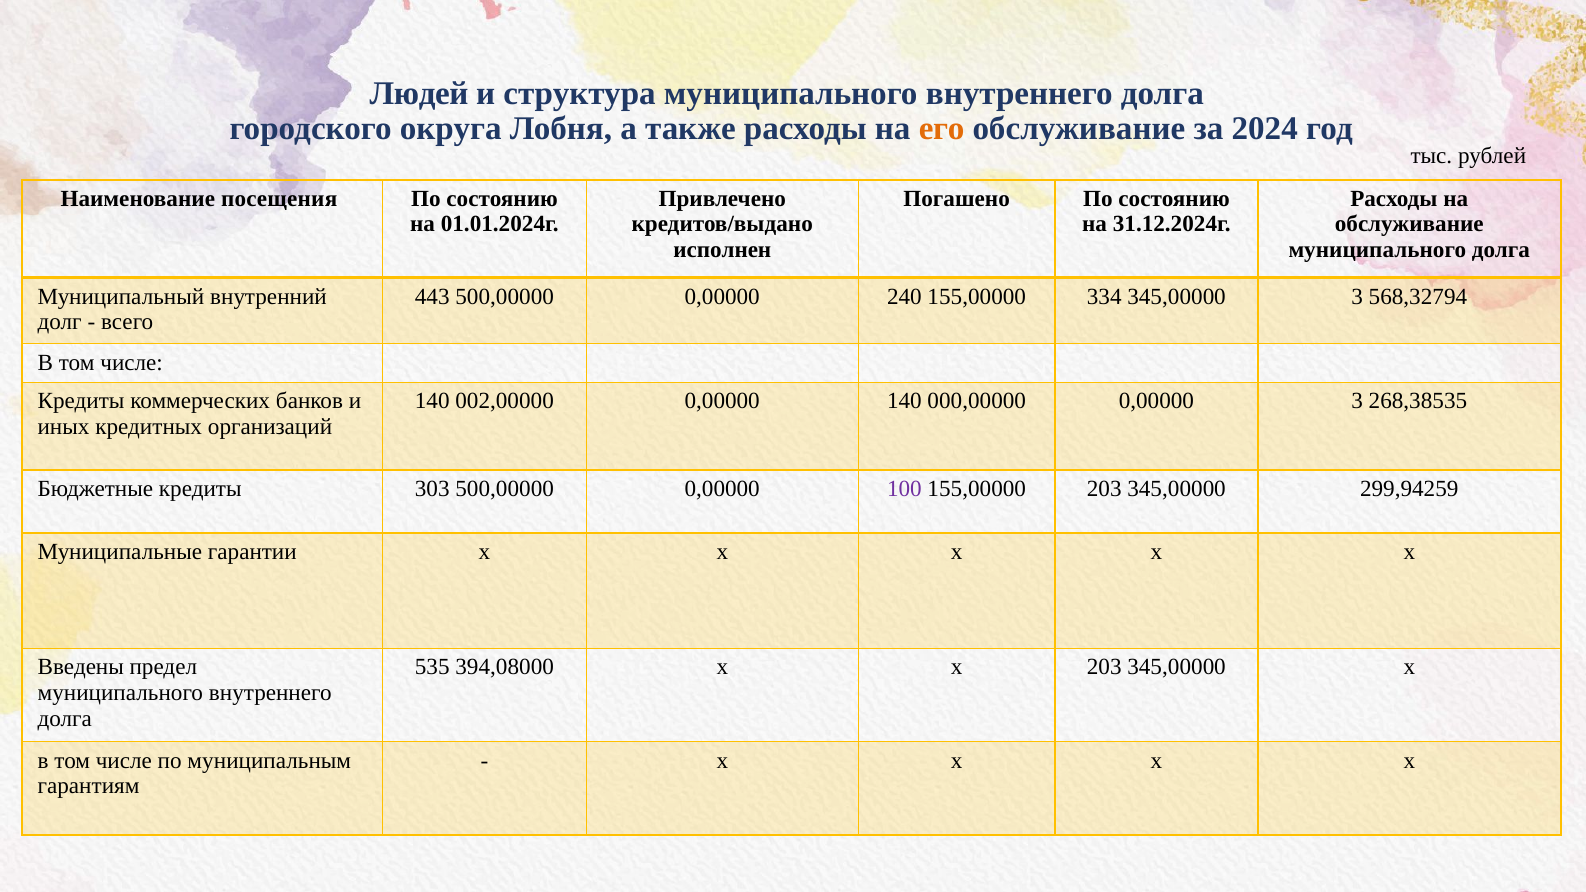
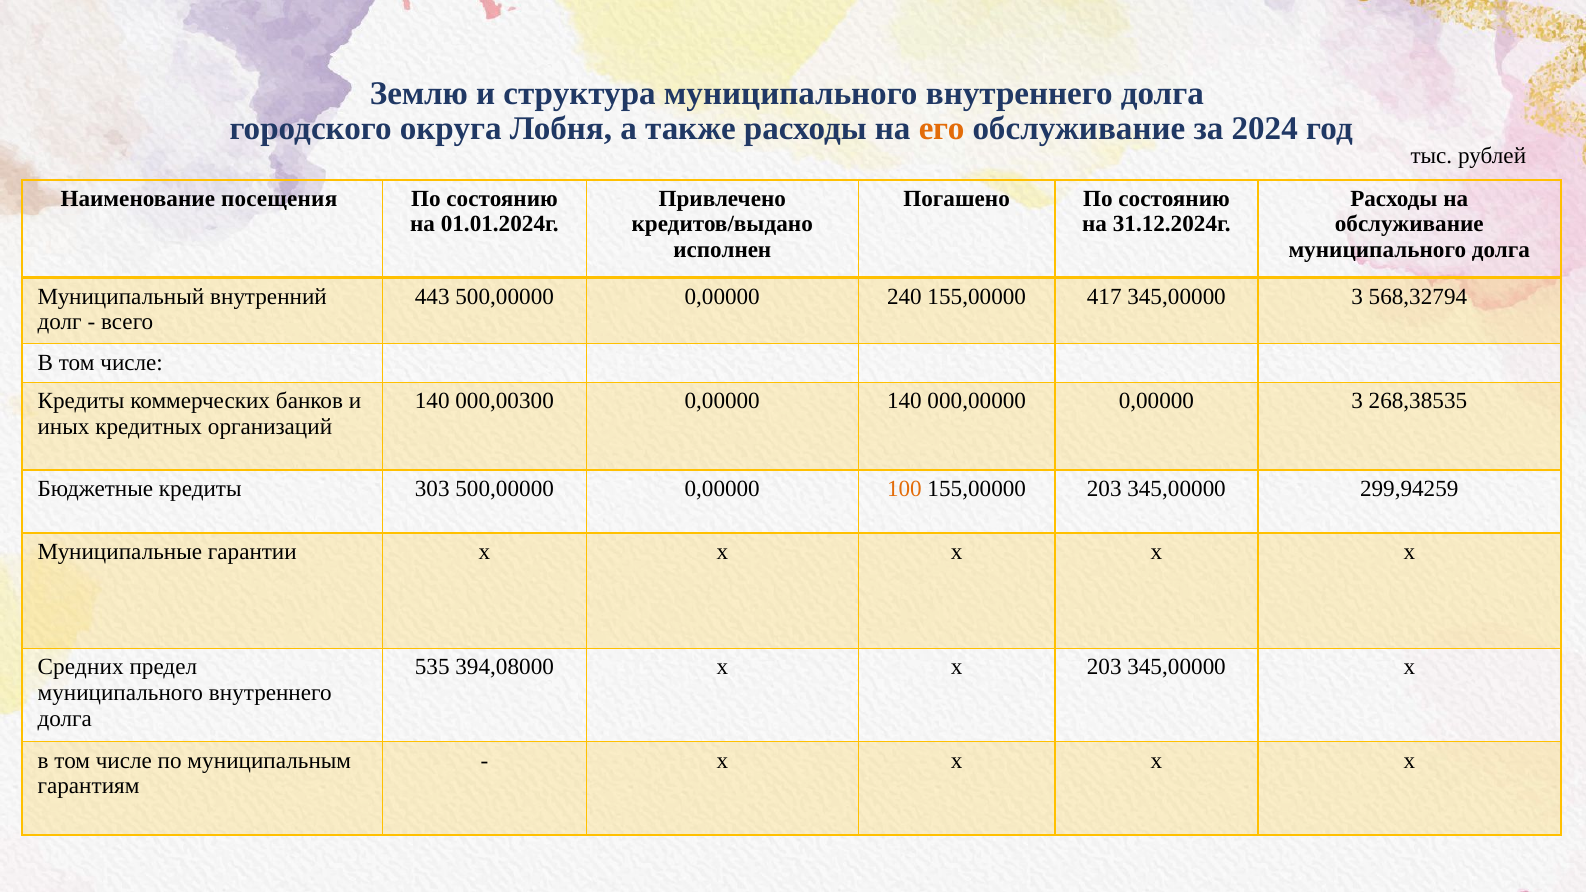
Людей: Людей -> Землю
334: 334 -> 417
002,00000: 002,00000 -> 000,00300
100 colour: purple -> orange
Введены: Введены -> Средних
